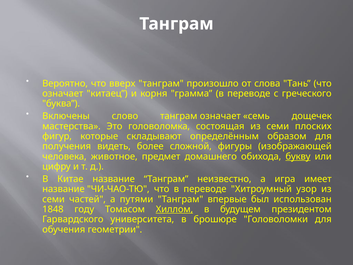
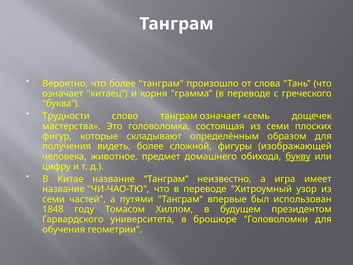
что вверх: вверх -> более
Включены: Включены -> Трудности
Хиллом underline: present -> none
